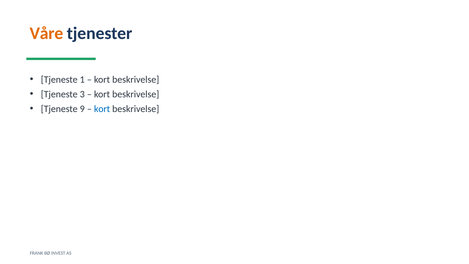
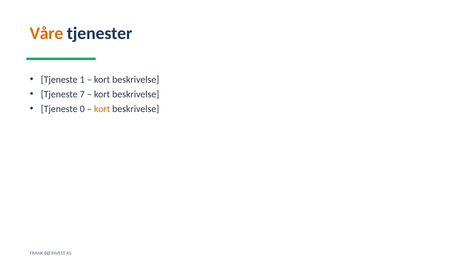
3: 3 -> 7
9: 9 -> 0
kort at (102, 109) colour: blue -> orange
